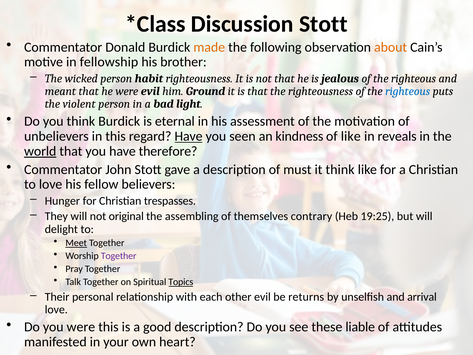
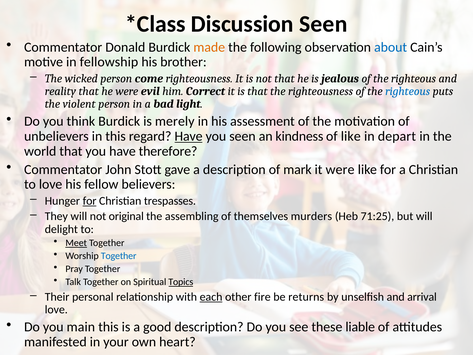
Discussion Stott: Stott -> Seen
about colour: orange -> blue
habit: habit -> come
meant: meant -> reality
Ground: Ground -> Correct
eternal: eternal -> merely
reveals: reveals -> depart
world underline: present -> none
must: must -> mark
it think: think -> were
for at (90, 201) underline: none -> present
contrary: contrary -> murders
19:25: 19:25 -> 71:25
Together at (119, 256) colour: purple -> blue
each underline: none -> present
other evil: evil -> fire
you were: were -> main
